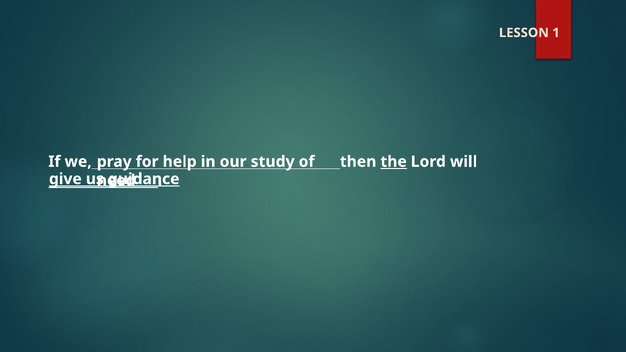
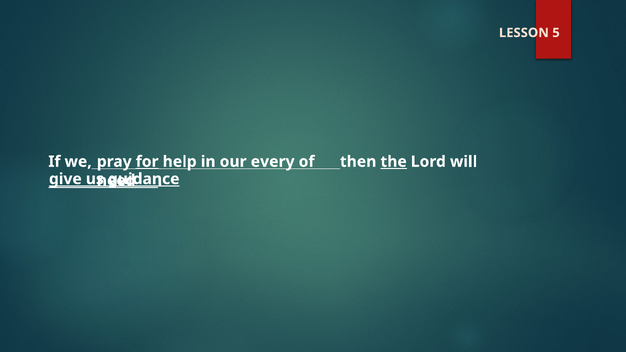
1: 1 -> 5
for underline: none -> present
study: study -> every
